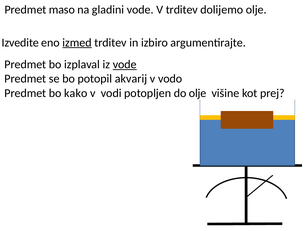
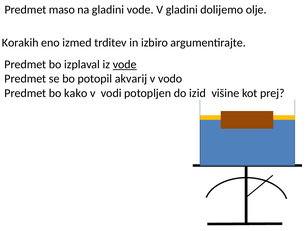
V trditev: trditev -> gladini
Izvedite: Izvedite -> Korakih
izmed underline: present -> none
do olje: olje -> izid
